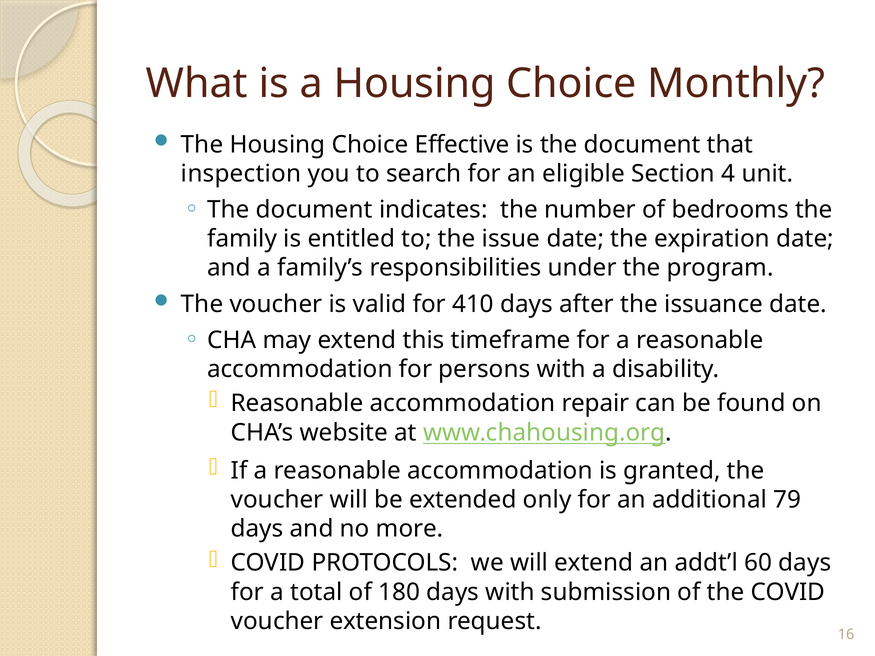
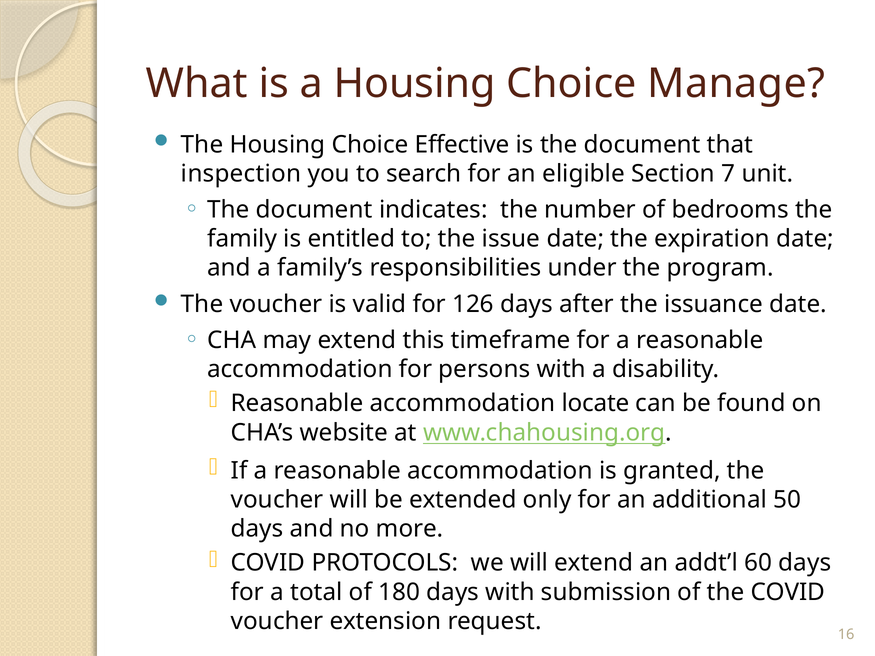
Monthly: Monthly -> Manage
4: 4 -> 7
410: 410 -> 126
repair: repair -> locate
79: 79 -> 50
